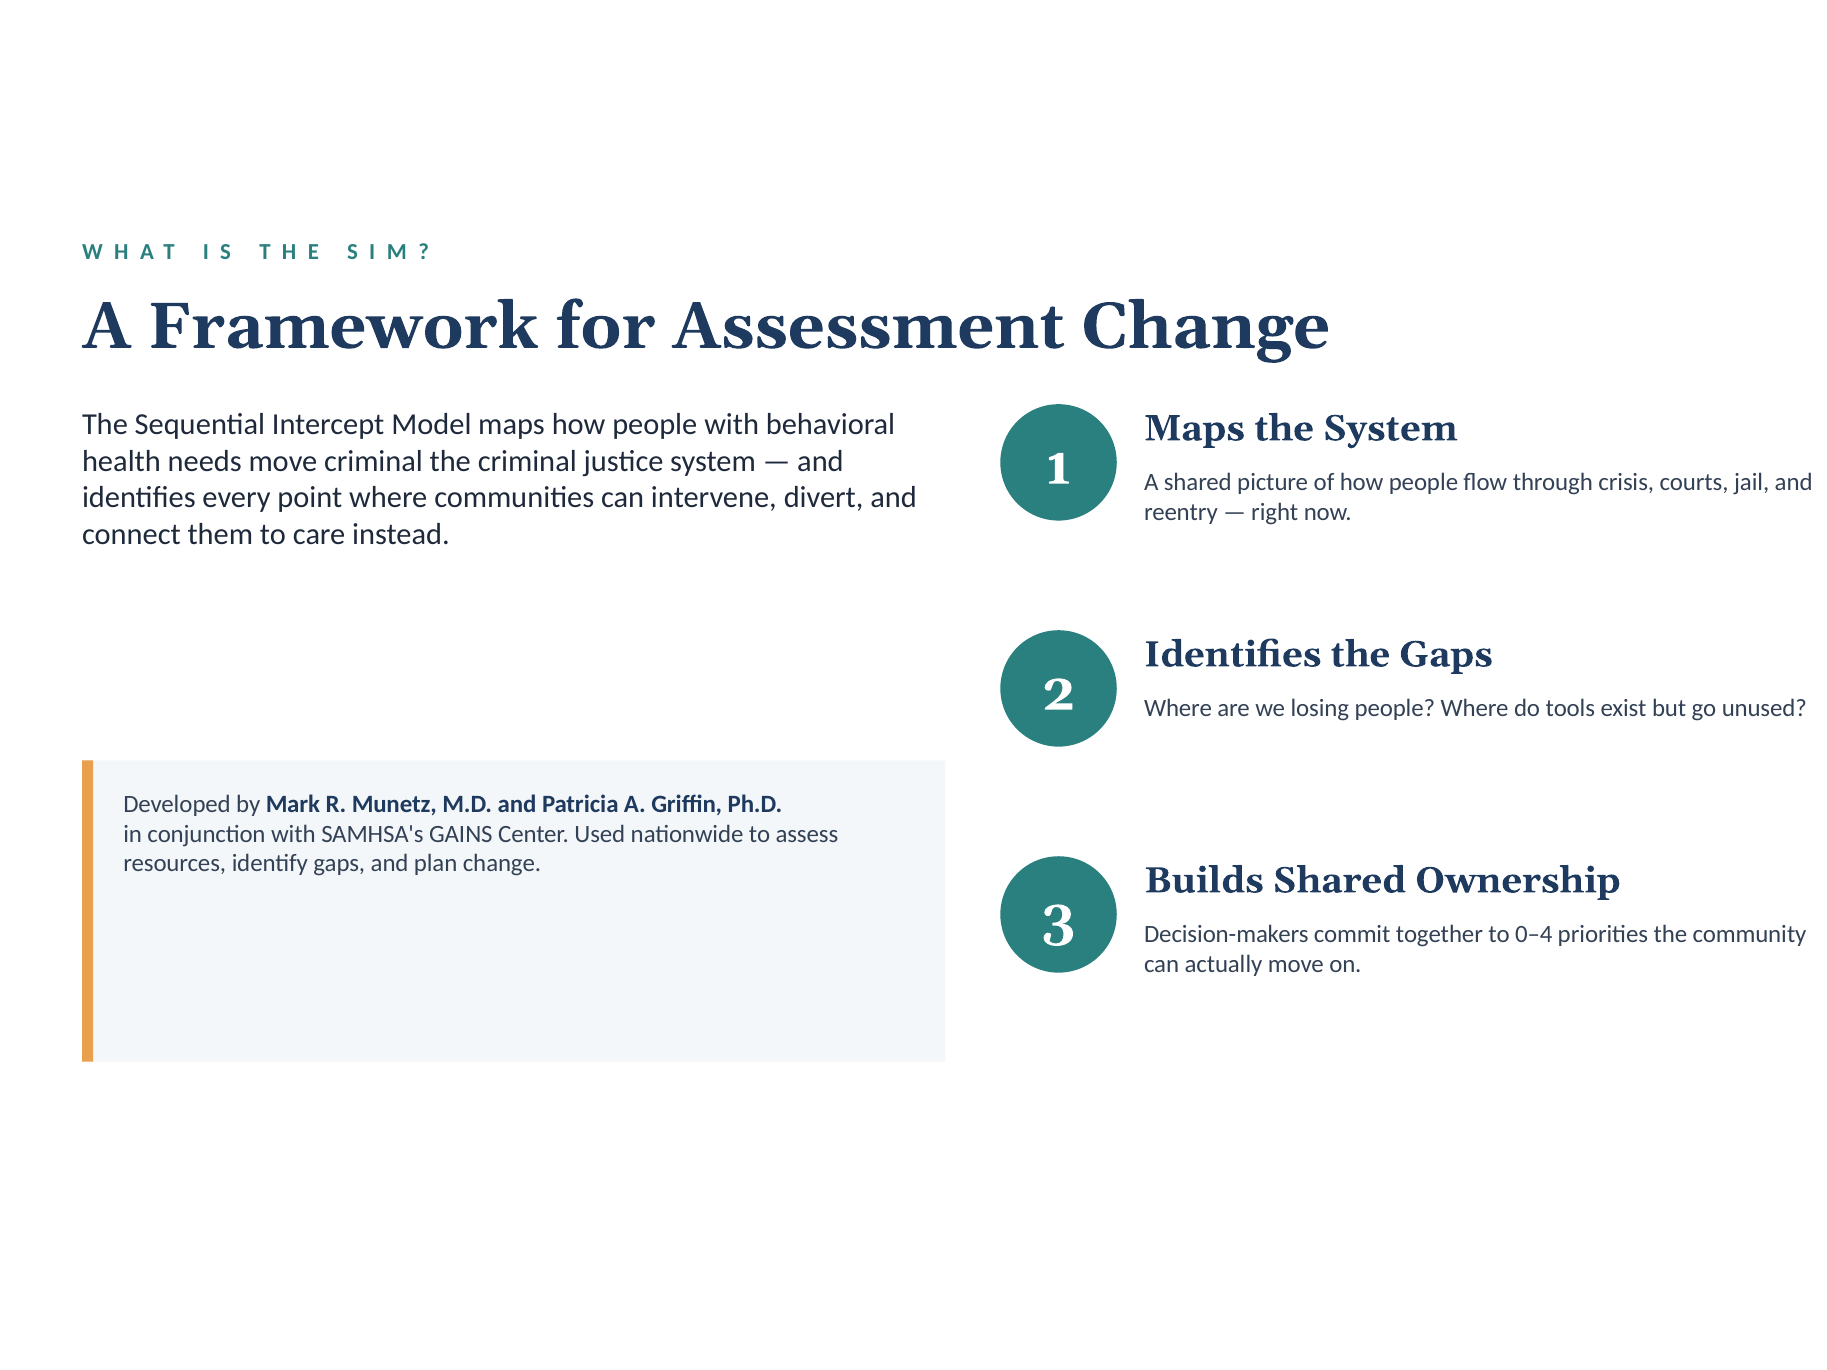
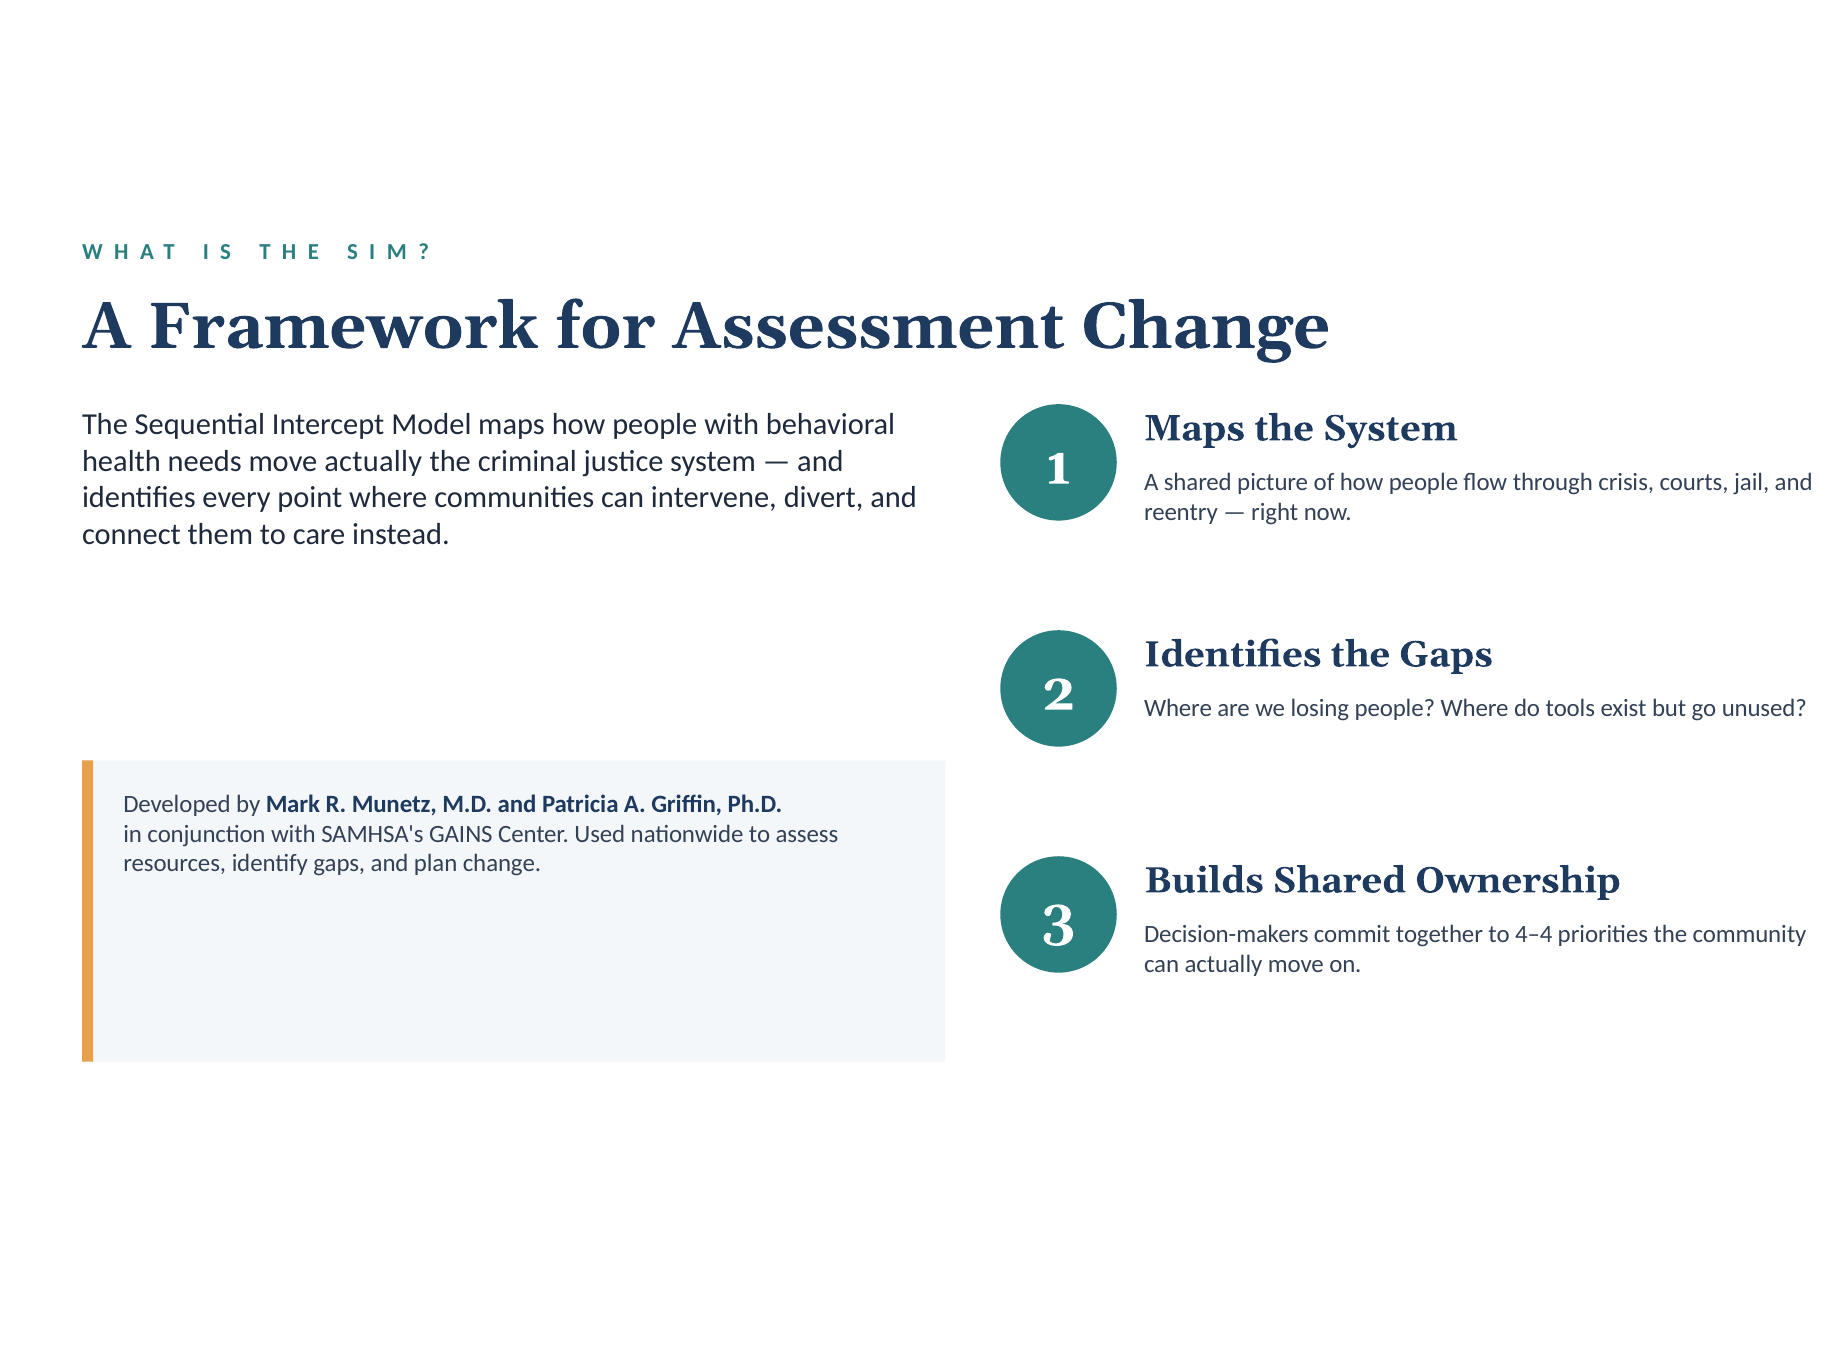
move criminal: criminal -> actually
0–4: 0–4 -> 4–4
